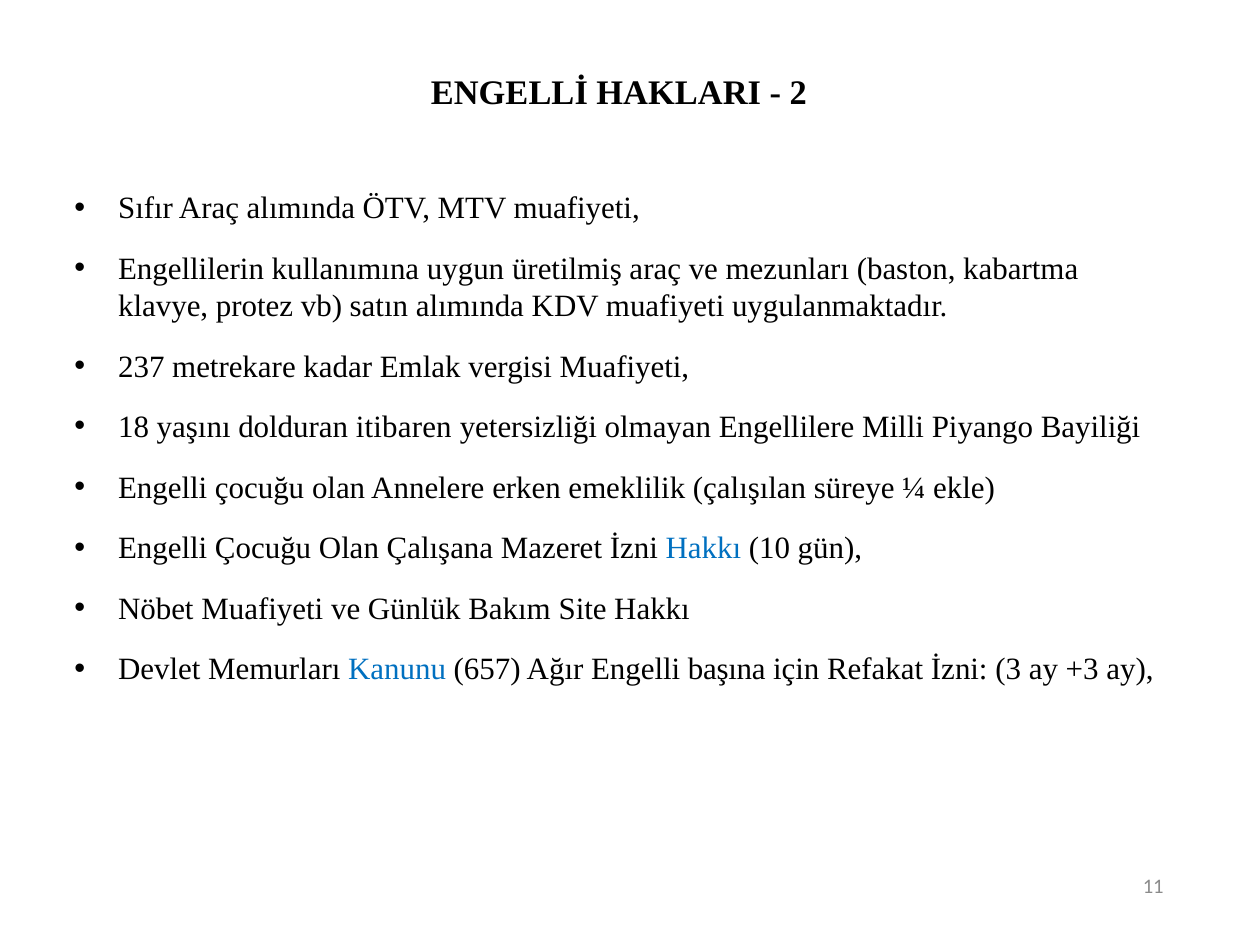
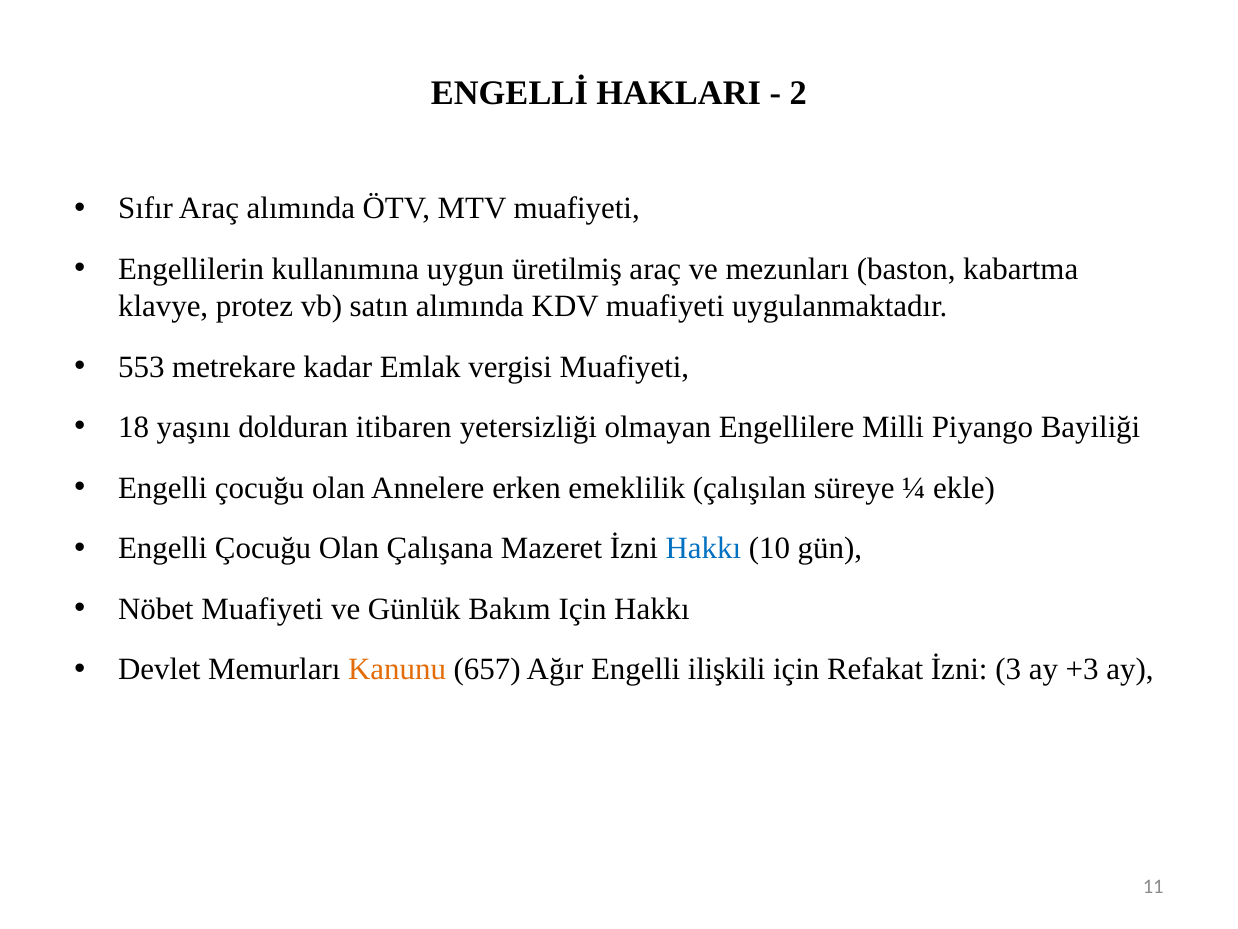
237: 237 -> 553
Bakım Site: Site -> Için
Kanunu colour: blue -> orange
başına: başına -> ilişkili
